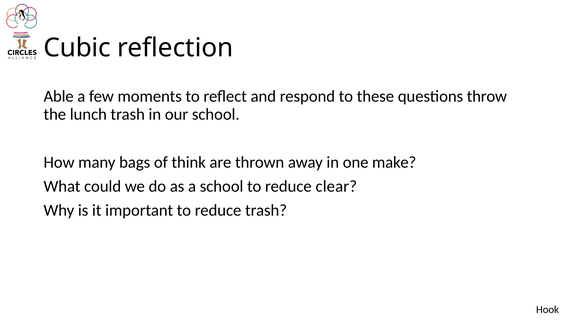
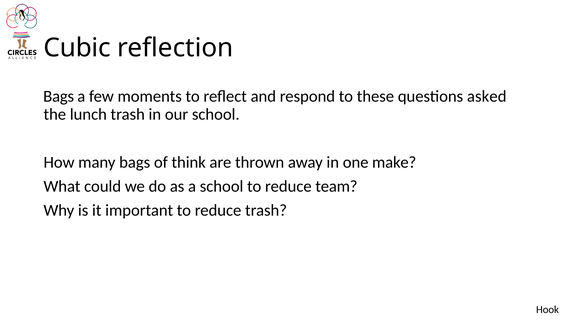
Able at (59, 97): Able -> Bags
throw: throw -> asked
clear: clear -> team
